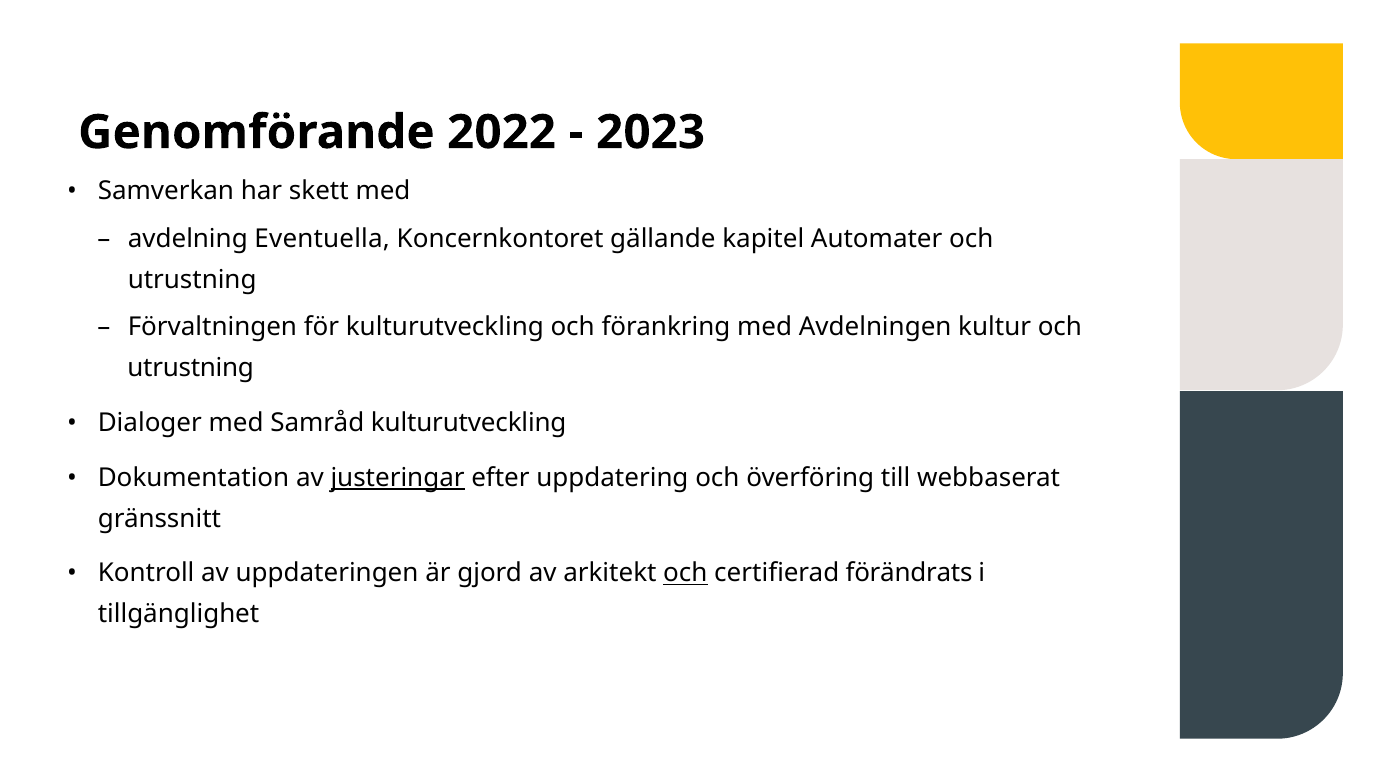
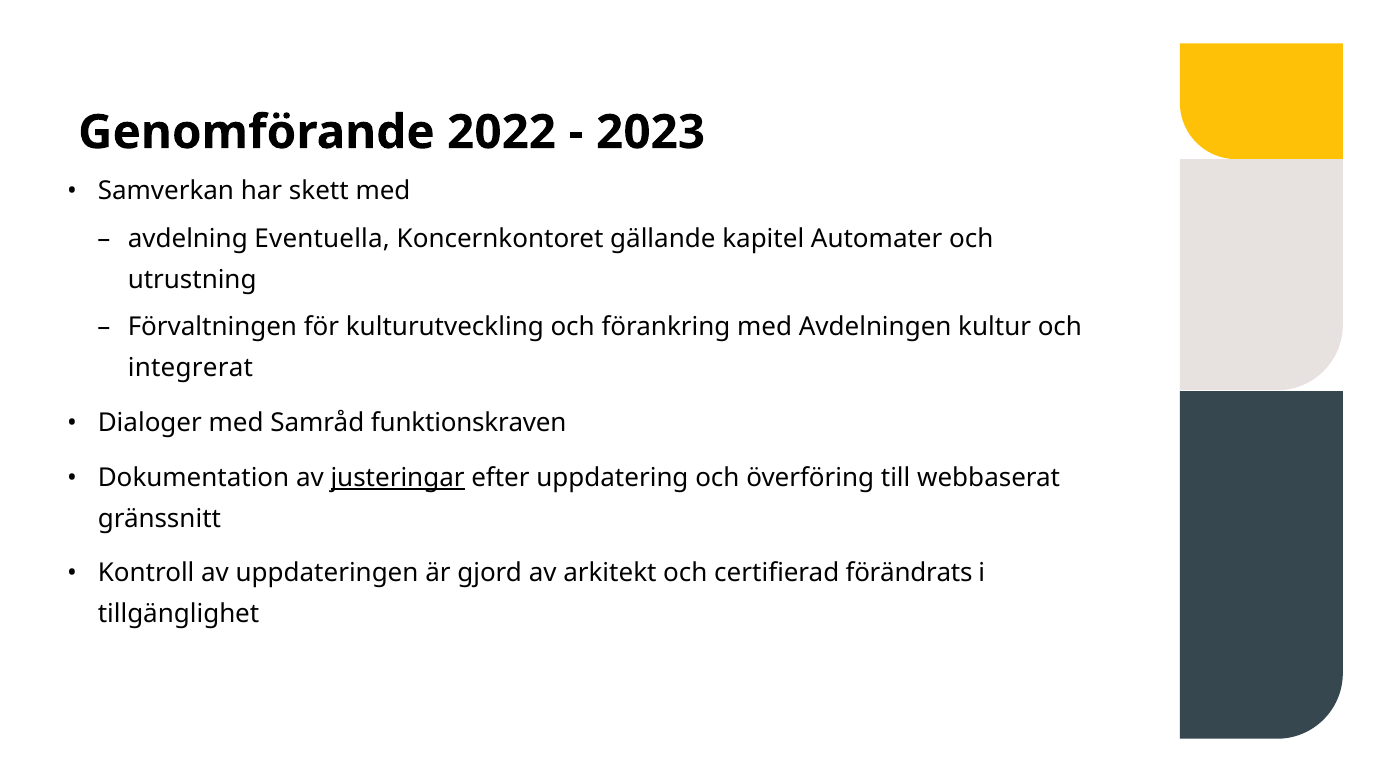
utrustning at (191, 368): utrustning -> integrerat
Samråd kulturutveckling: kulturutveckling -> funktionskraven
och at (685, 574) underline: present -> none
